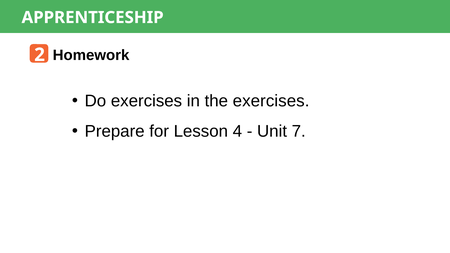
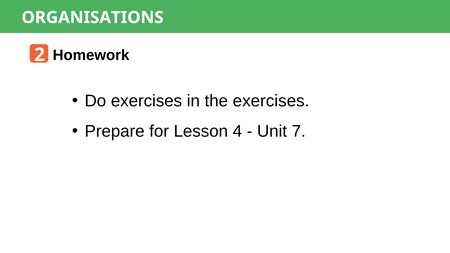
APPRENTICESHIP: APPRENTICESHIP -> ORGANISATIONS
